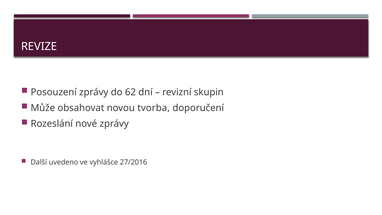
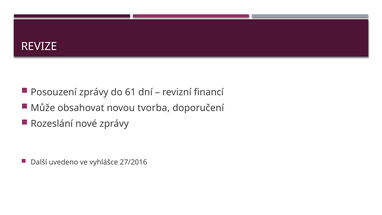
62: 62 -> 61
skupin: skupin -> financí
